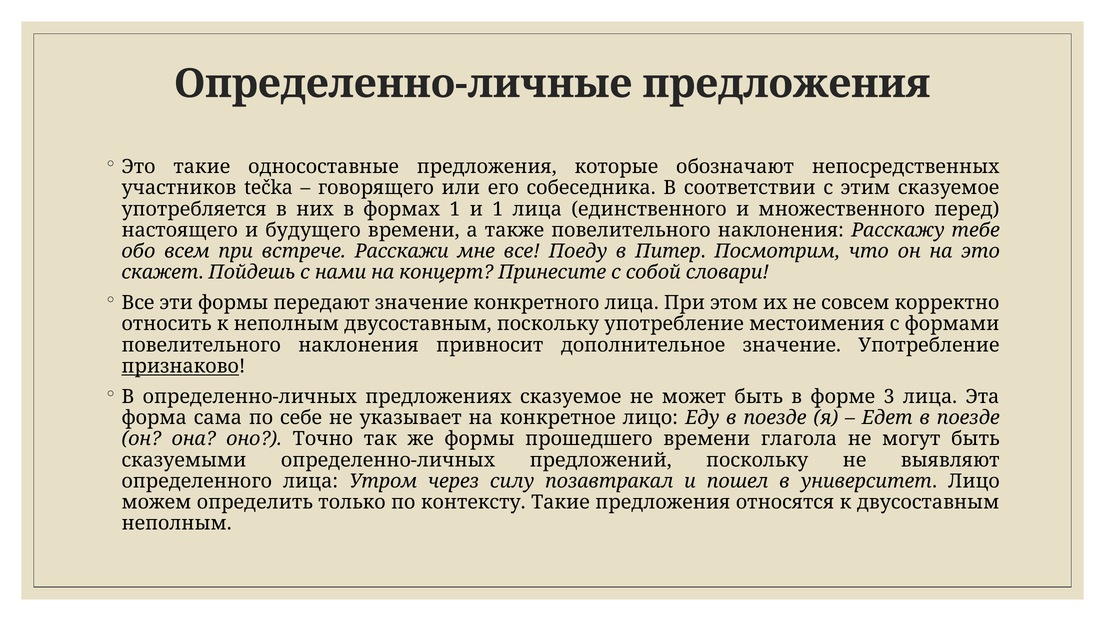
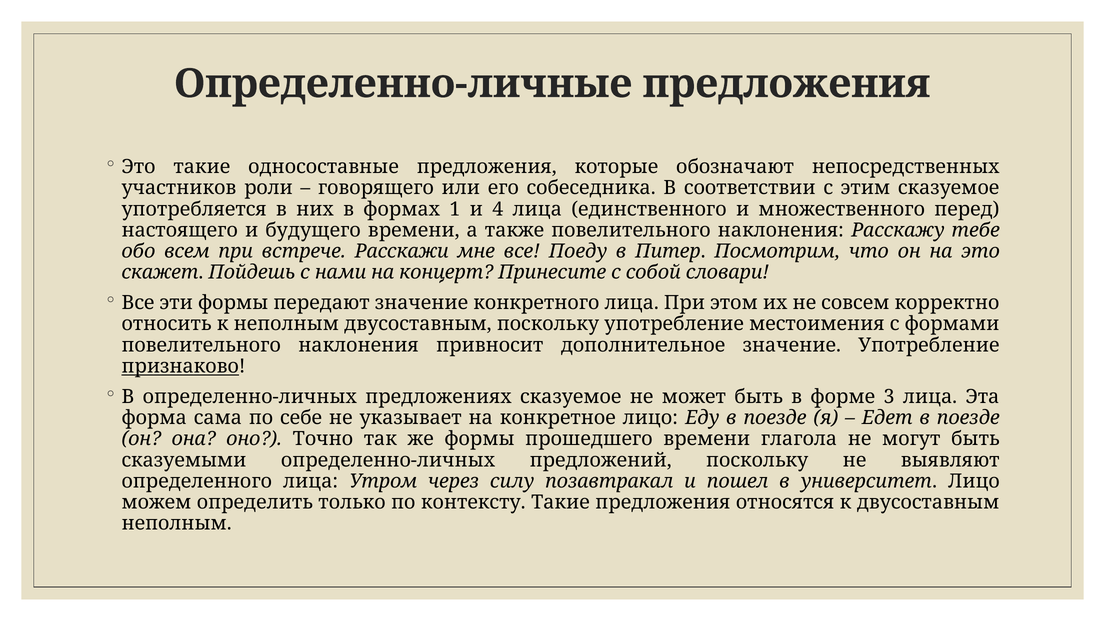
tečka: tečka -> роли
и 1: 1 -> 4
